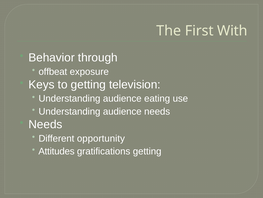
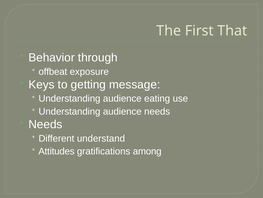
With: With -> That
television: television -> message
opportunity: opportunity -> understand
gratifications getting: getting -> among
